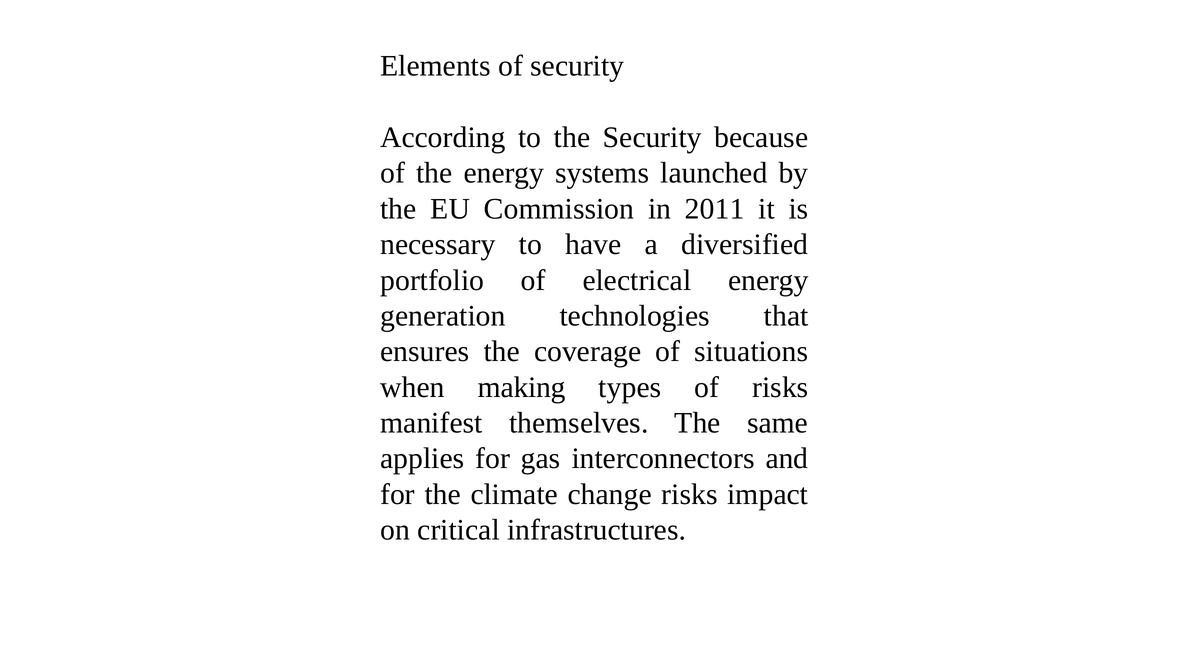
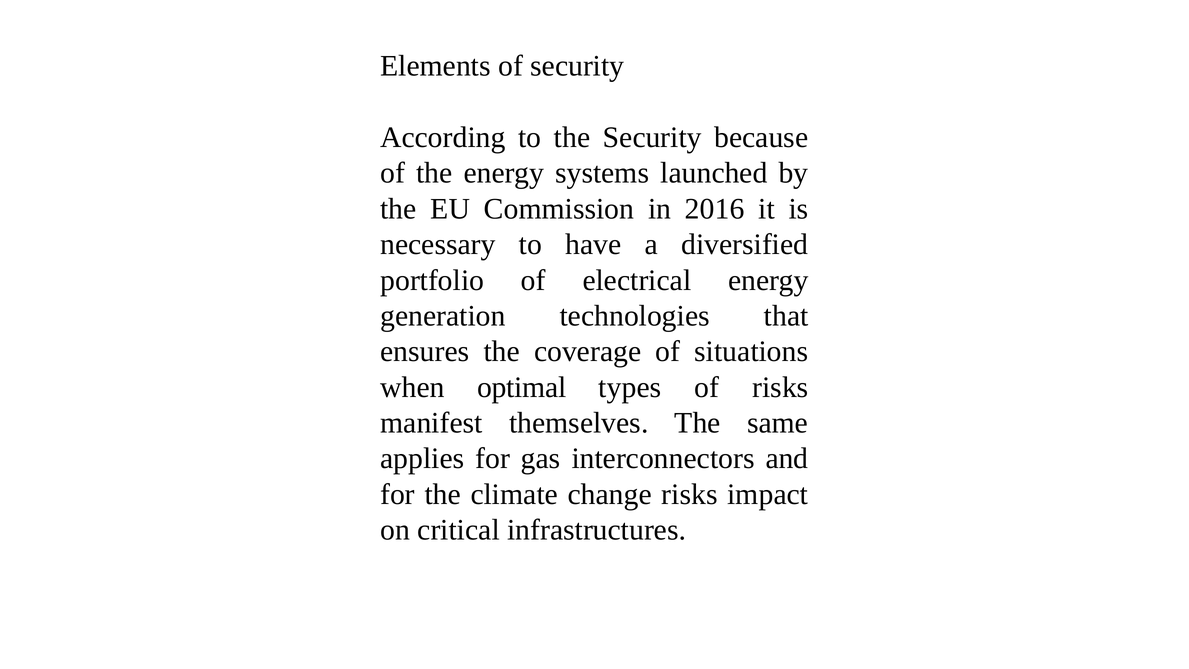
2011: 2011 -> 2016
making: making -> optimal
